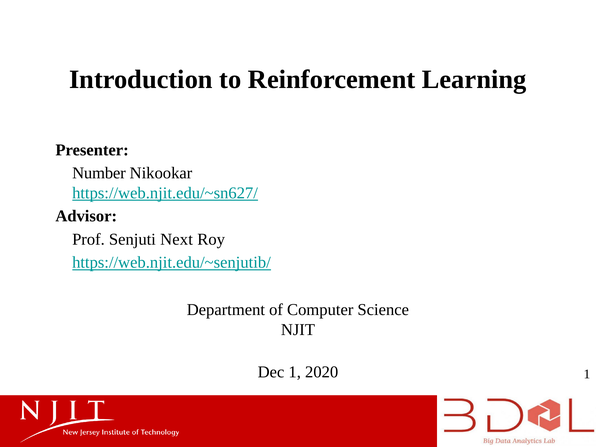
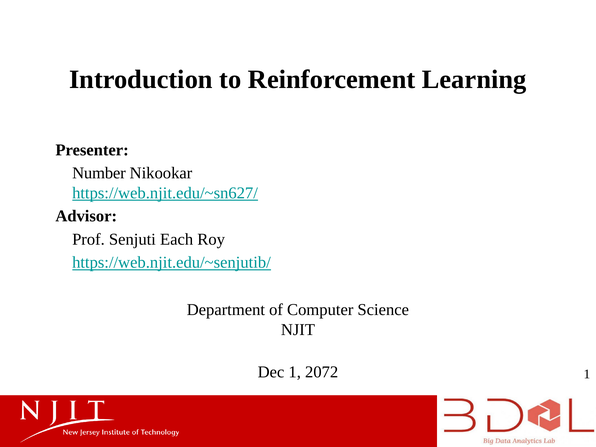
Next: Next -> Each
2020: 2020 -> 2072
